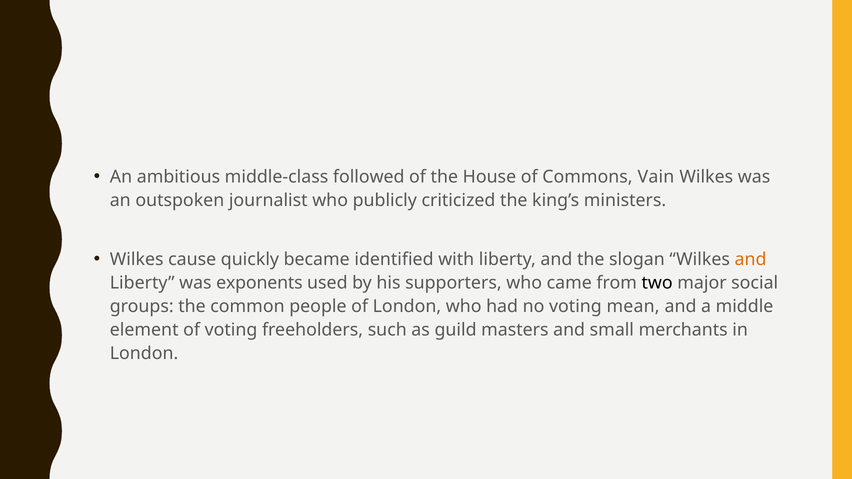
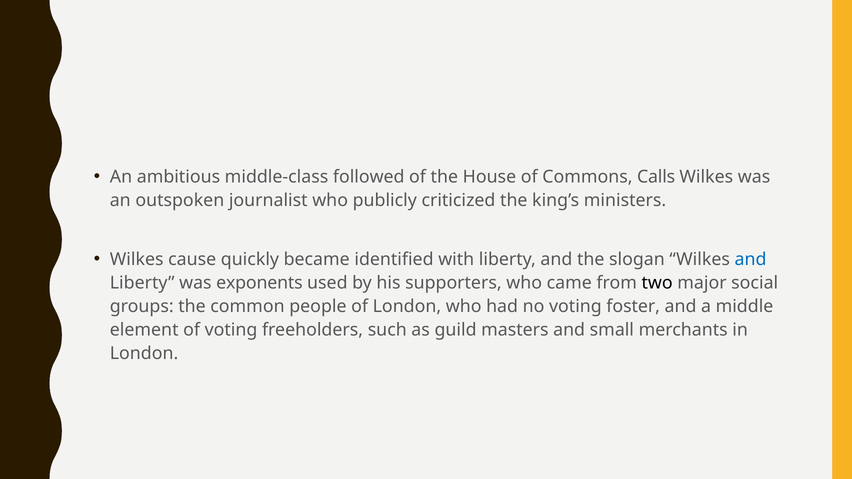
Vain: Vain -> Calls
and at (751, 260) colour: orange -> blue
mean: mean -> foster
